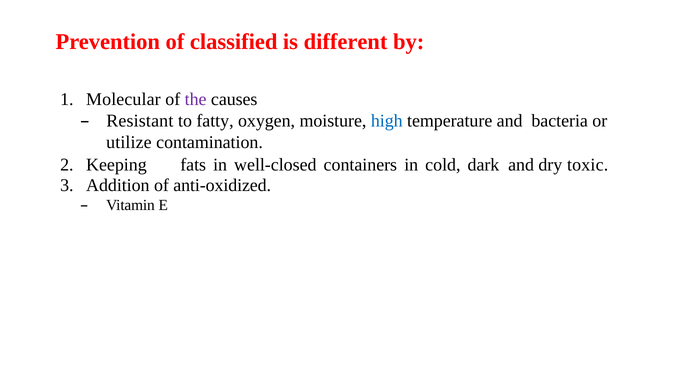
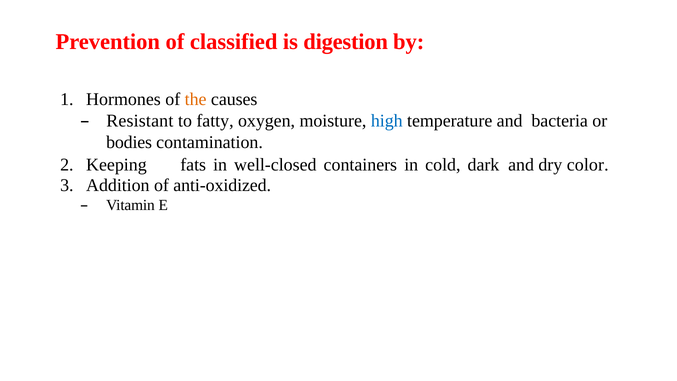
different: different -> digestion
Molecular: Molecular -> Hormones
the colour: purple -> orange
utilize: utilize -> bodies
toxic: toxic -> color
